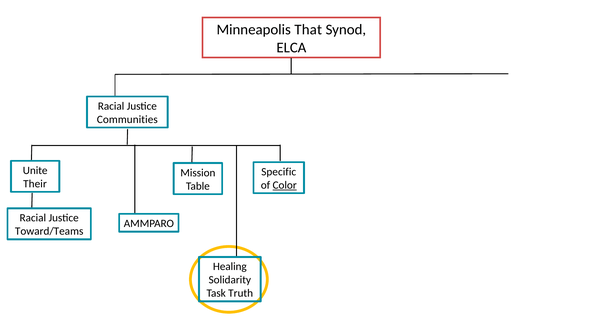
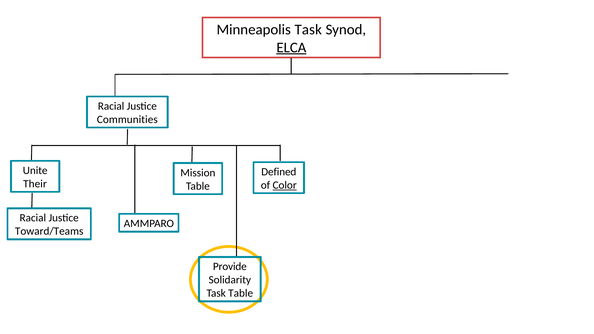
Minneapolis That: That -> Task
ELCA underline: none -> present
Specific: Specific -> Defined
Healing: Healing -> Provide
Task Truth: Truth -> Table
